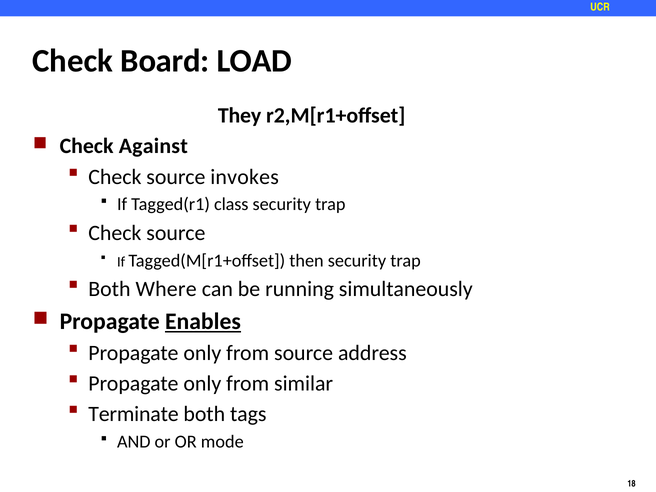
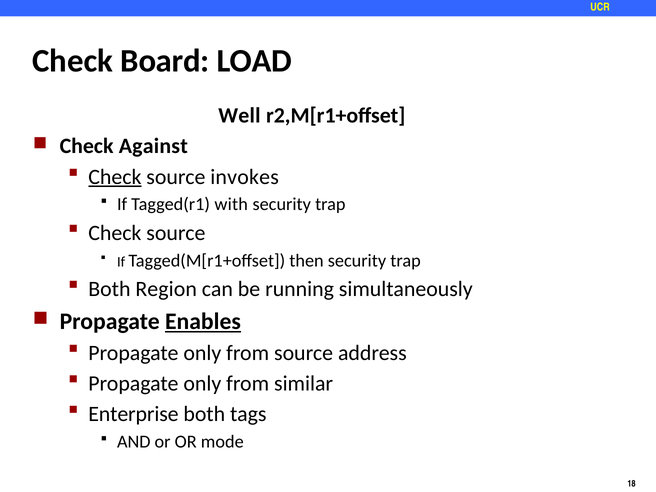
They: They -> Well
Check at (115, 177) underline: none -> present
class: class -> with
Where: Where -> Region
Terminate: Terminate -> Enterprise
